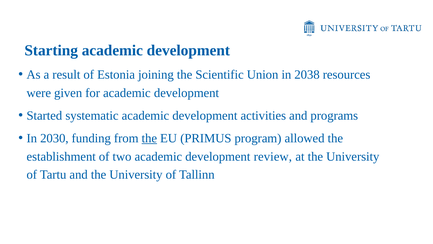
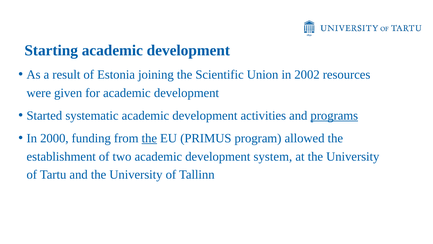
2038: 2038 -> 2002
programs underline: none -> present
2030: 2030 -> 2000
review: review -> system
